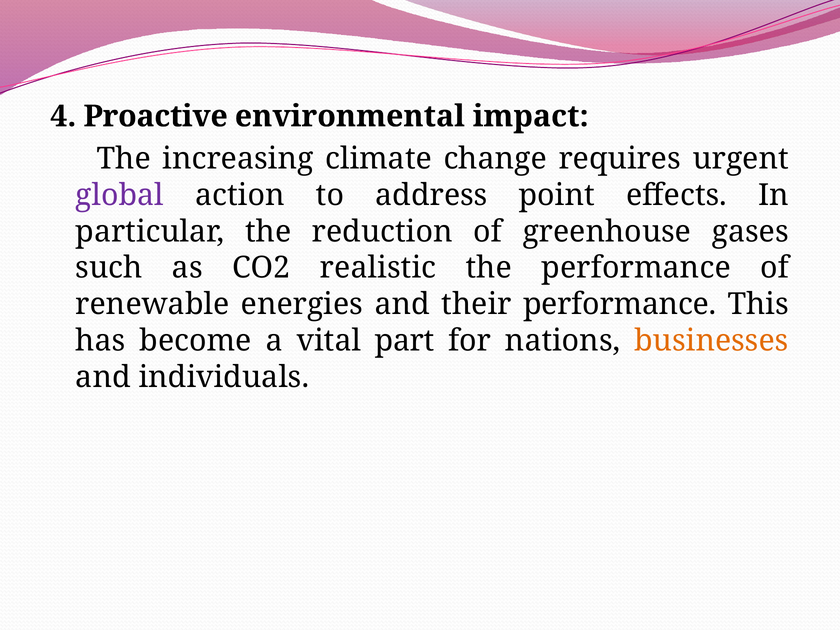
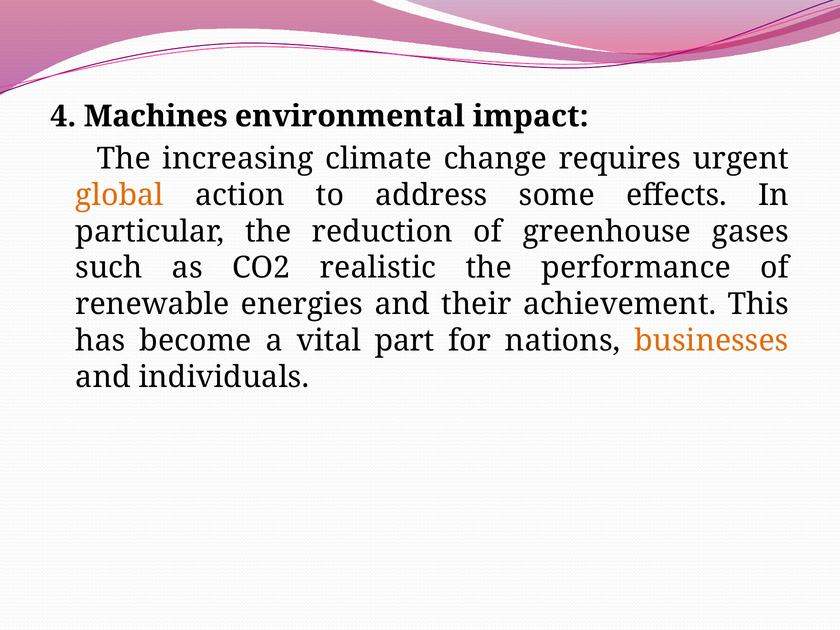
Proactive: Proactive -> Machines
global colour: purple -> orange
point: point -> some
their performance: performance -> achievement
